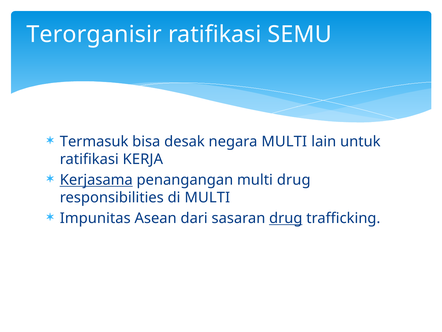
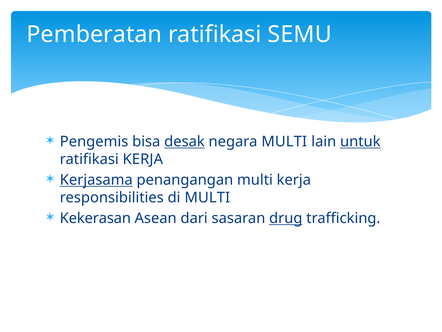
Terorganisir: Terorganisir -> Pemberatan
Termasuk: Termasuk -> Pengemis
desak underline: none -> present
untuk underline: none -> present
multi drug: drug -> kerja
Impunitas: Impunitas -> Kekerasan
